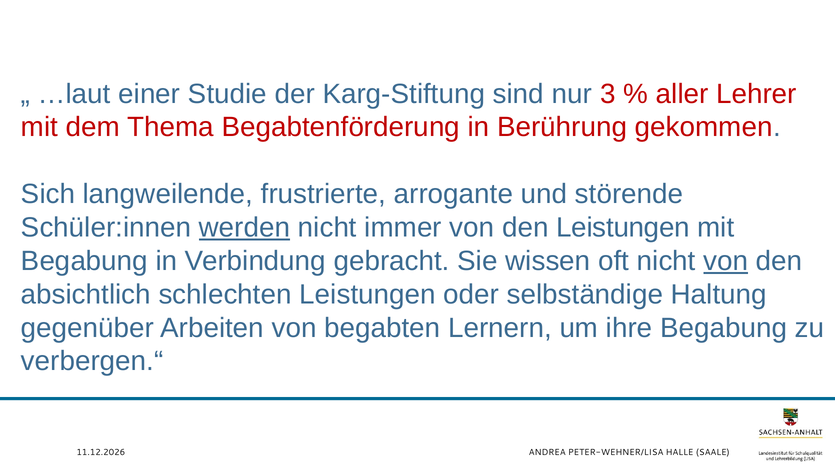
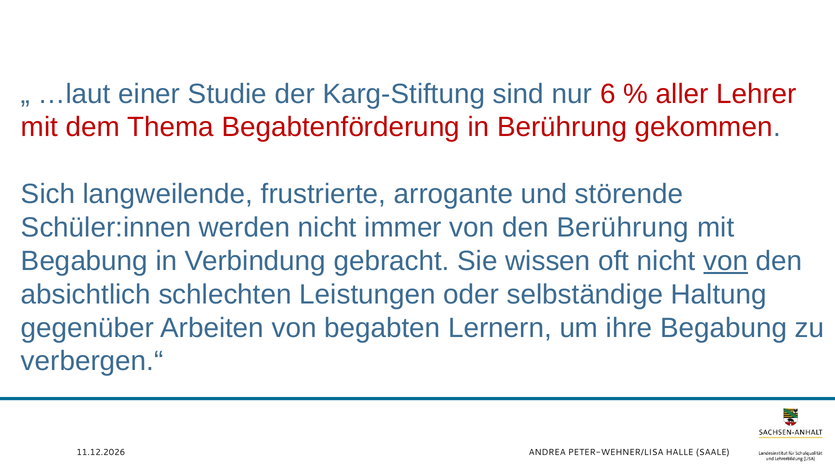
3: 3 -> 6
werden underline: present -> none
den Leistungen: Leistungen -> Berührung
